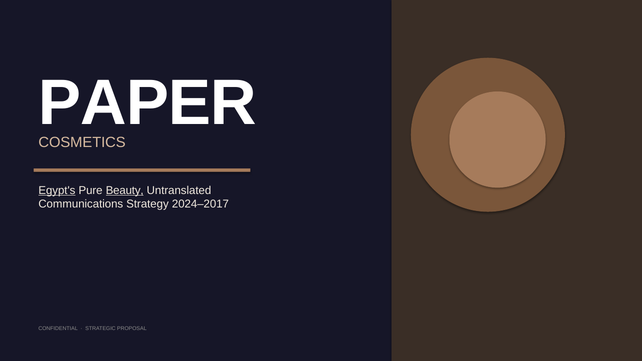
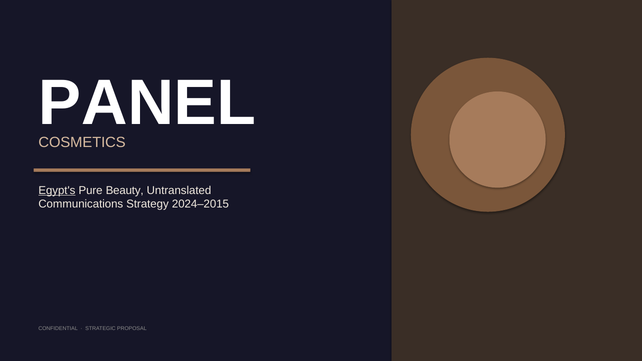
PAPER: PAPER -> PANEL
Beauty underline: present -> none
2024–2017: 2024–2017 -> 2024–2015
